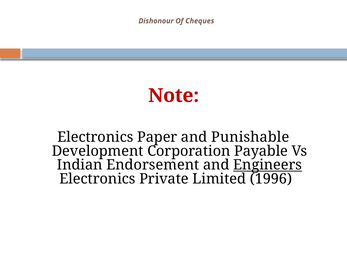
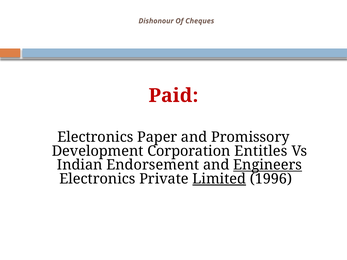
Note: Note -> Paid
Punishable: Punishable -> Promissory
Payable: Payable -> Entitles
Limited underline: none -> present
